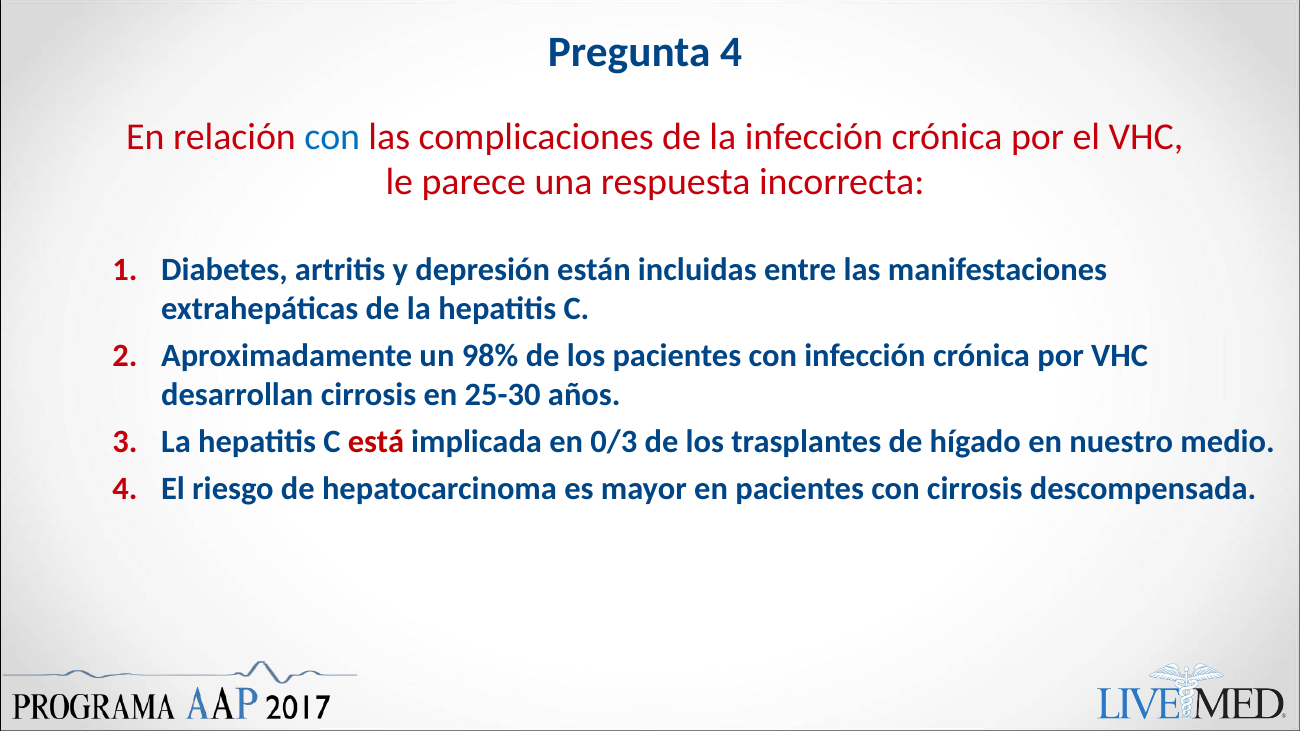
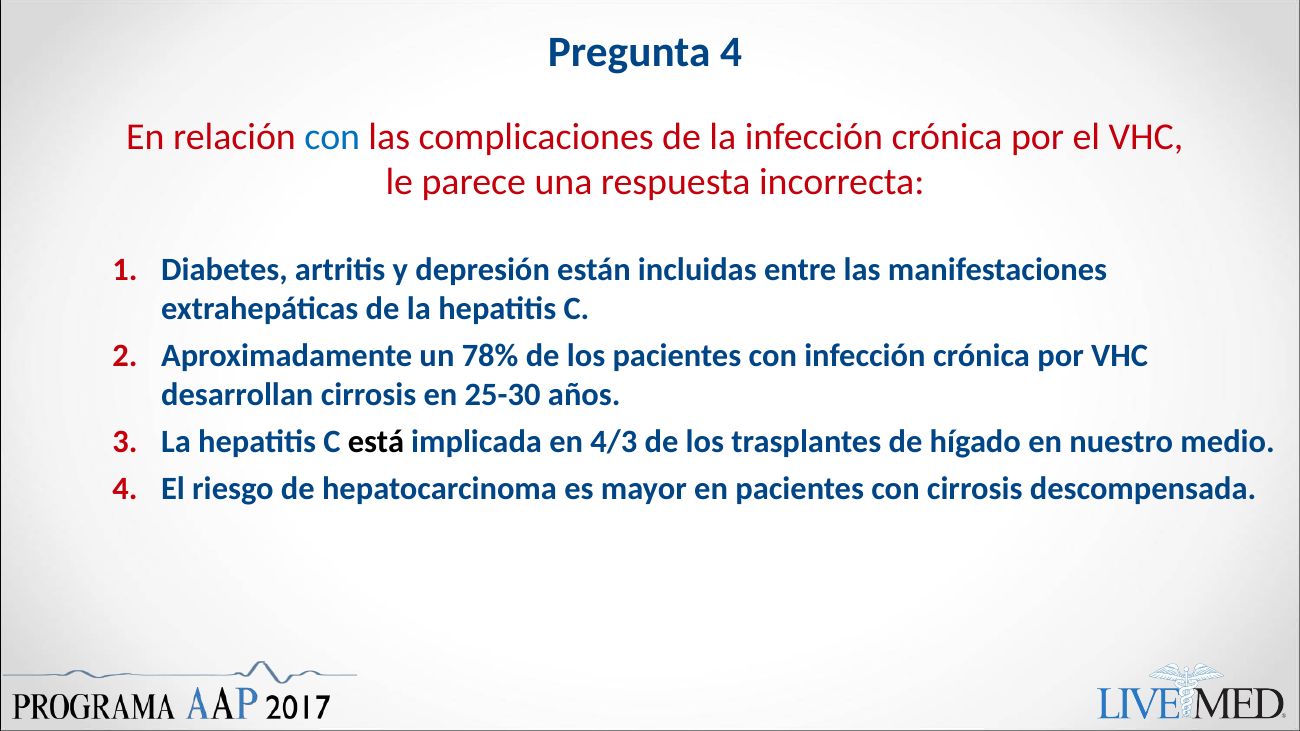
98%: 98% -> 78%
está colour: red -> black
0/3: 0/3 -> 4/3
